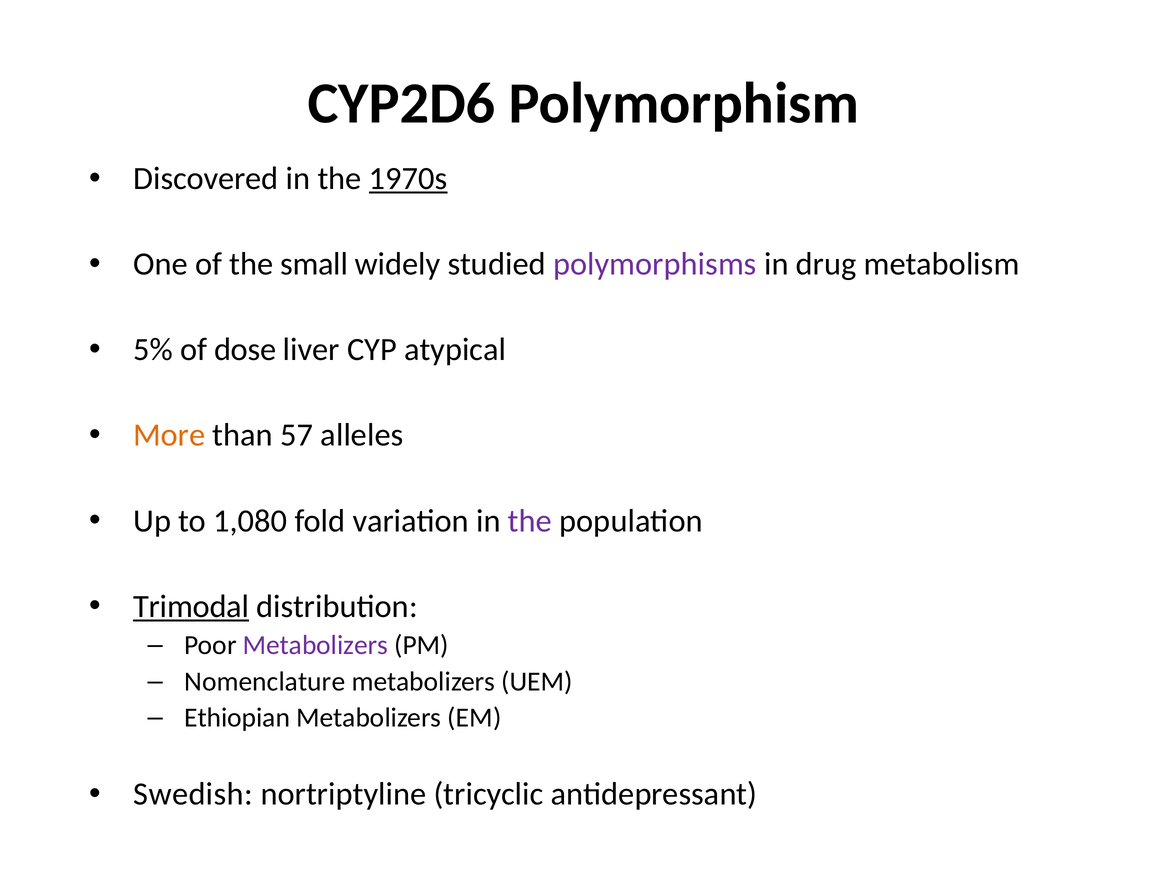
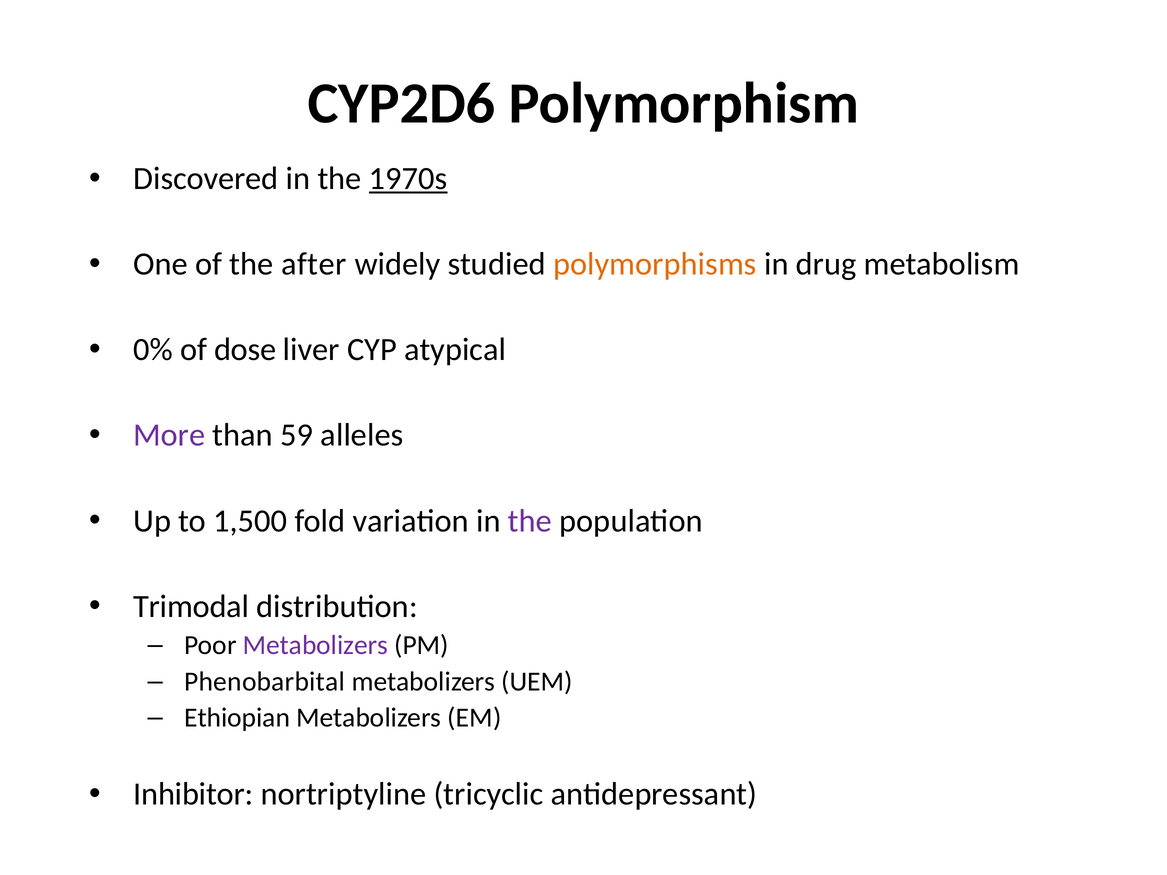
small: small -> after
polymorphisms colour: purple -> orange
5%: 5% -> 0%
More colour: orange -> purple
57: 57 -> 59
1,080: 1,080 -> 1,500
Trimodal underline: present -> none
Nomenclature: Nomenclature -> Phenobarbital
Swedish: Swedish -> Inhibitor
